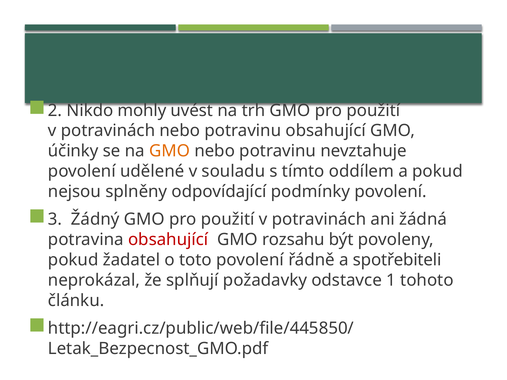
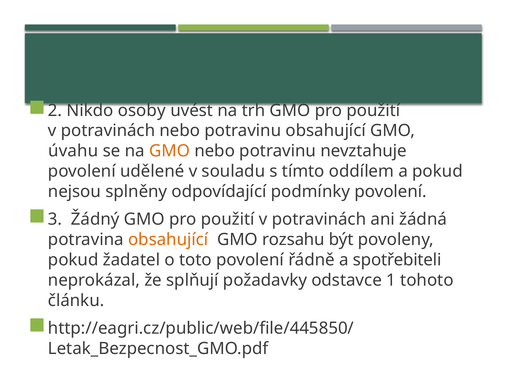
mohly: mohly -> osoby
účinky: účinky -> úvahu
obsahující at (168, 240) colour: red -> orange
